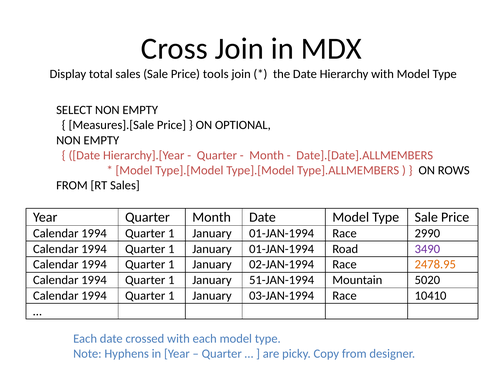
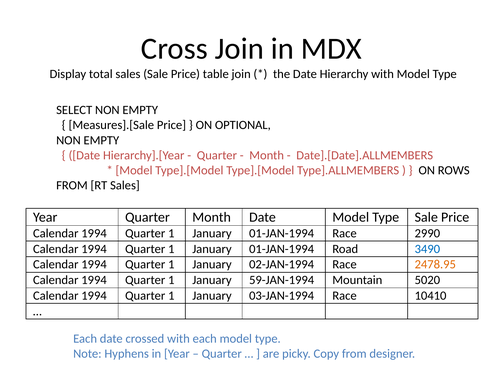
tools: tools -> table
3490 colour: purple -> blue
51-JAN-1994: 51-JAN-1994 -> 59-JAN-1994
